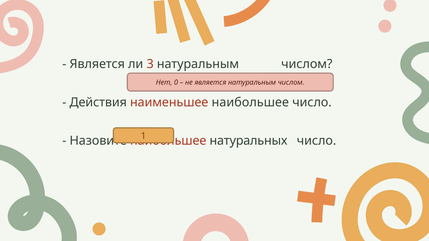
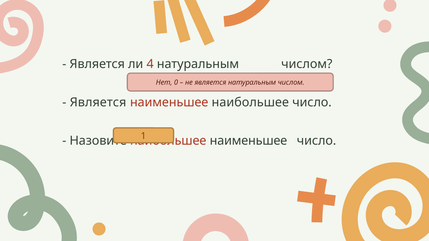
3: 3 -> 4
Действия at (98, 102): Действия -> Является
натуральных at (248, 141): натуральных -> наименьшее
